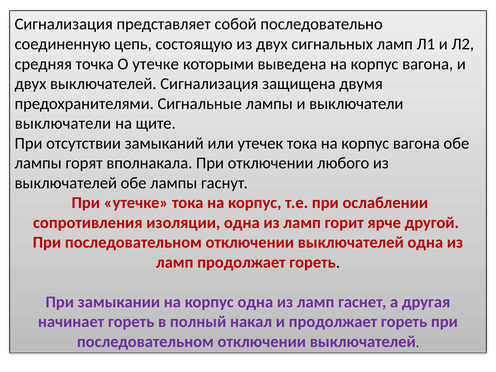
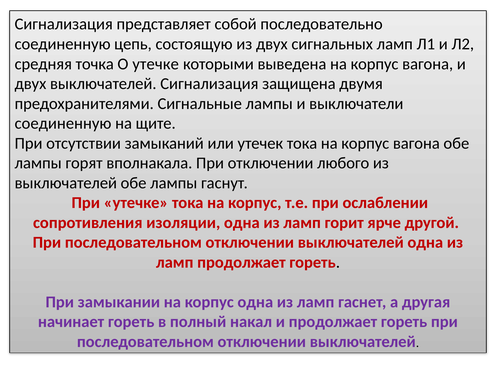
выключатели at (63, 123): выключатели -> соединенную
